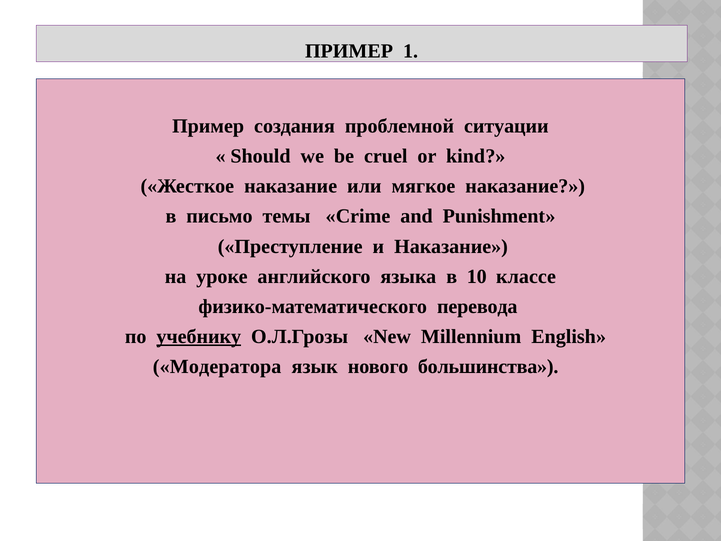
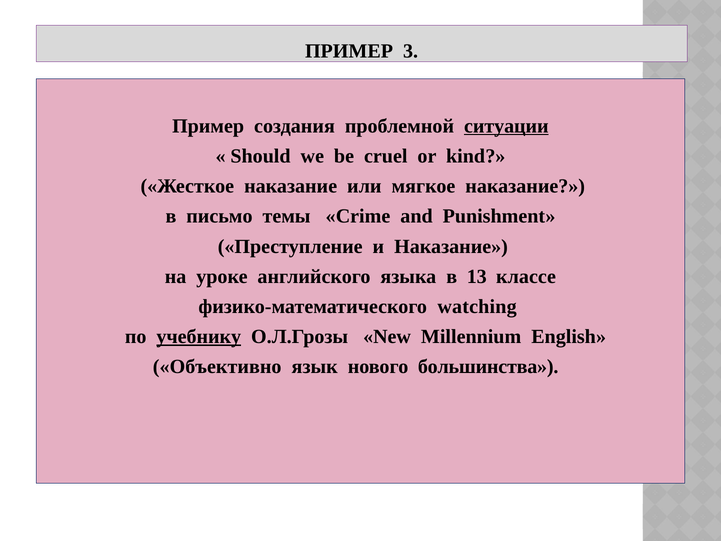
1: 1 -> 3
ситуации underline: none -> present
10: 10 -> 13
перевода: перевода -> watching
Модератора: Модератора -> Объективно
